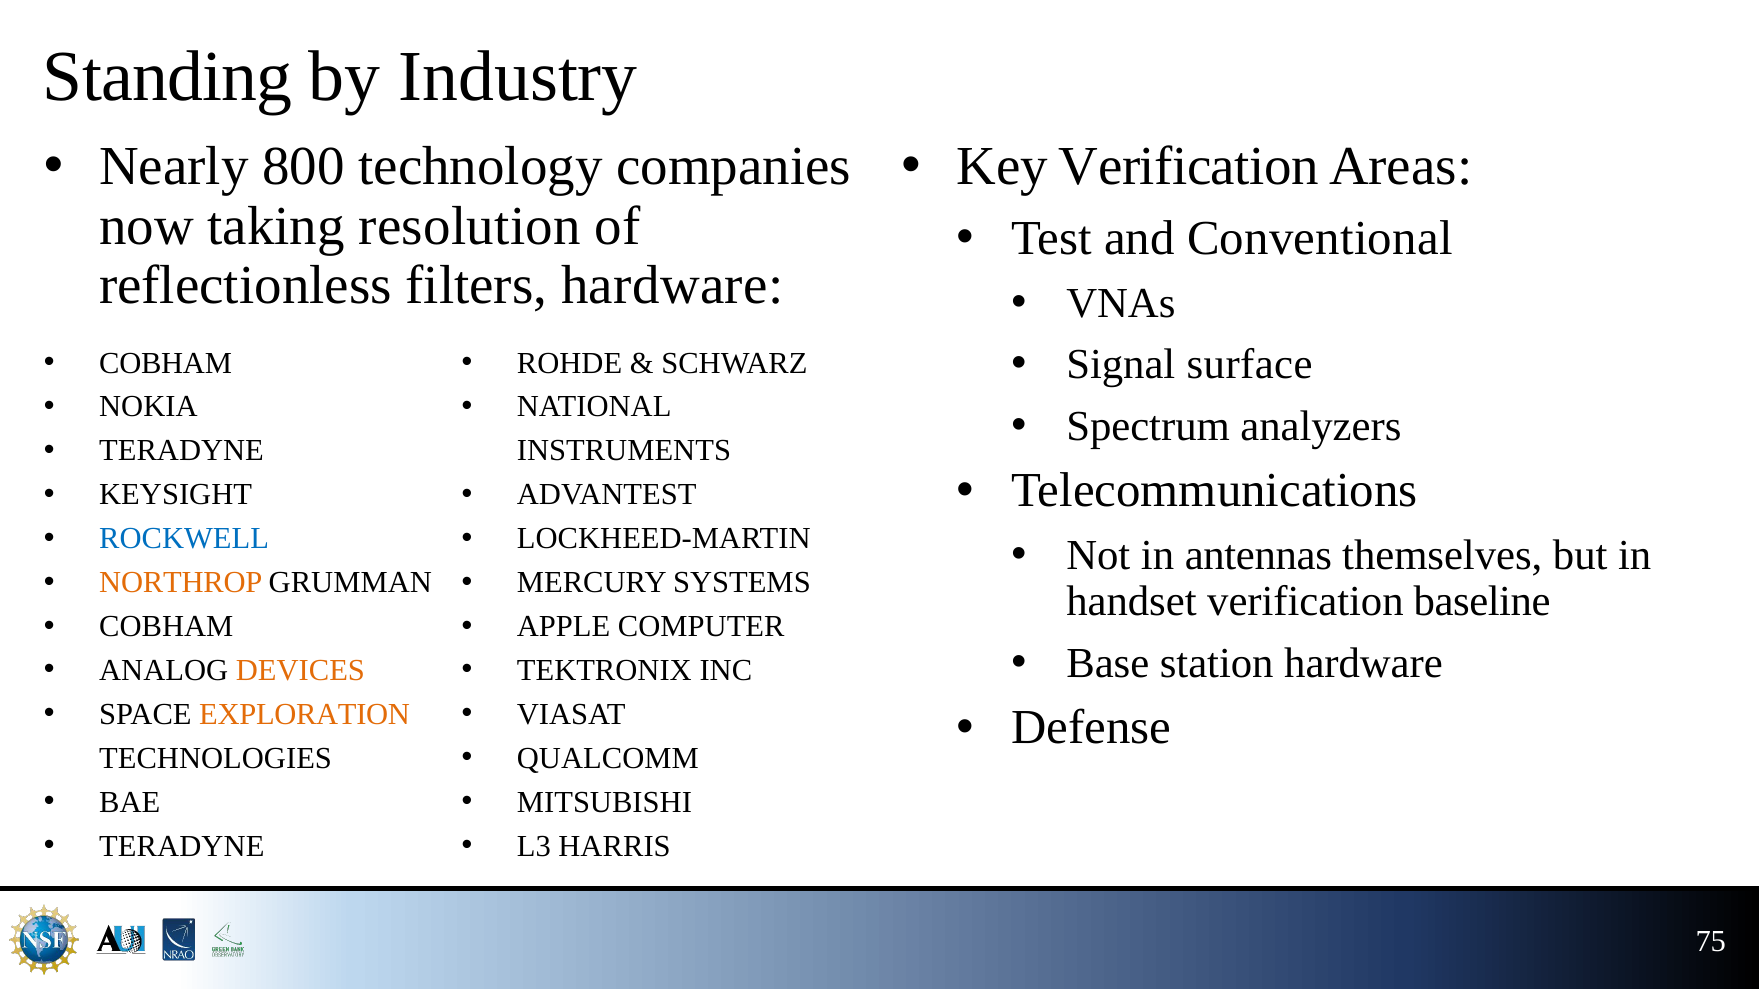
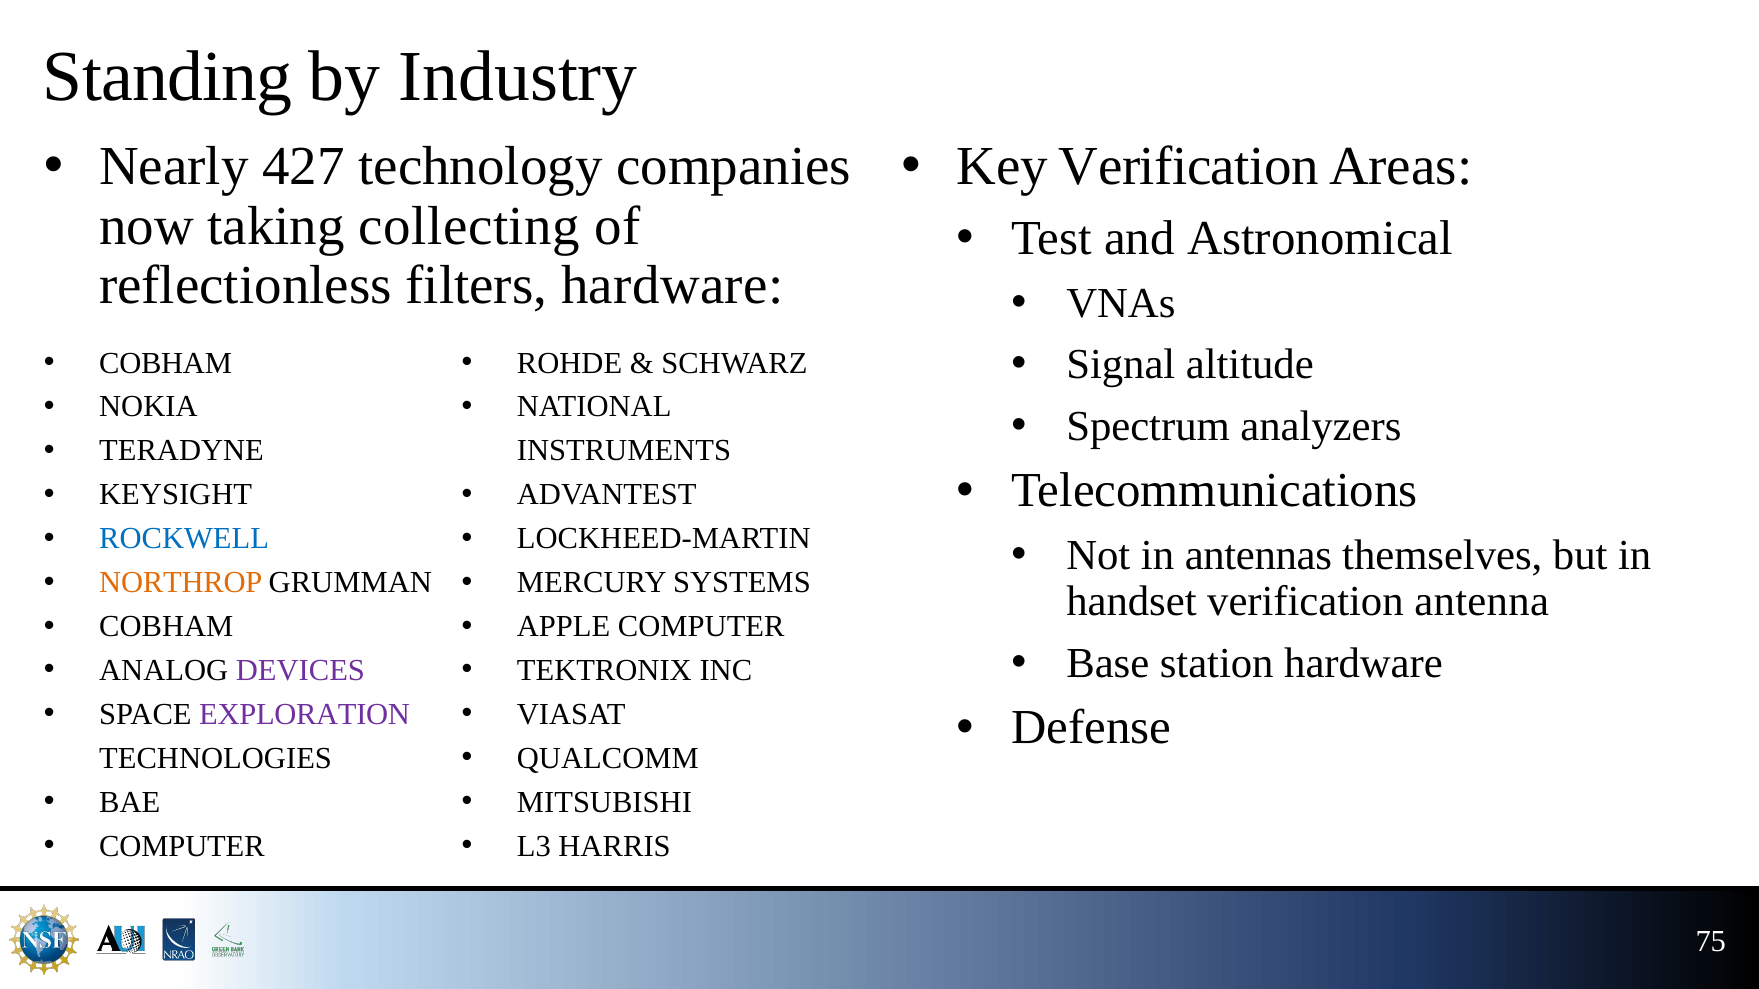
800: 800 -> 427
resolution: resolution -> collecting
Conventional: Conventional -> Astronomical
surface: surface -> altitude
baseline: baseline -> antenna
DEVICES colour: orange -> purple
EXPLORATION colour: orange -> purple
TERADYNE at (182, 847): TERADYNE -> COMPUTER
